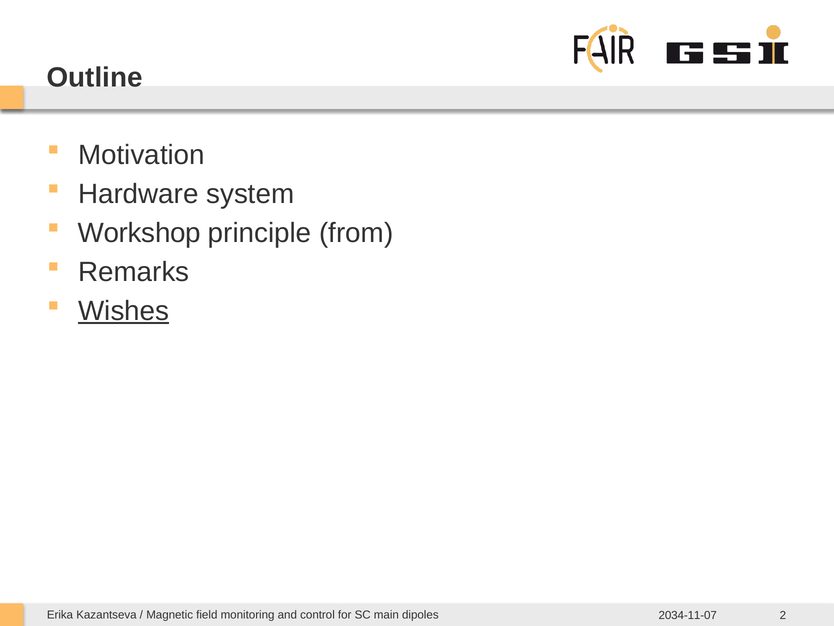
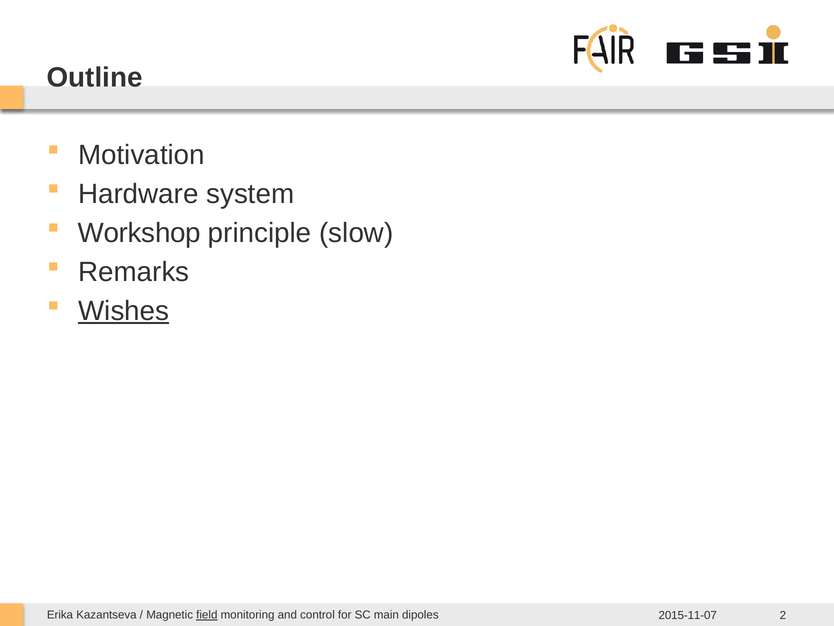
from: from -> slow
field underline: none -> present
2034-11-07: 2034-11-07 -> 2015-11-07
